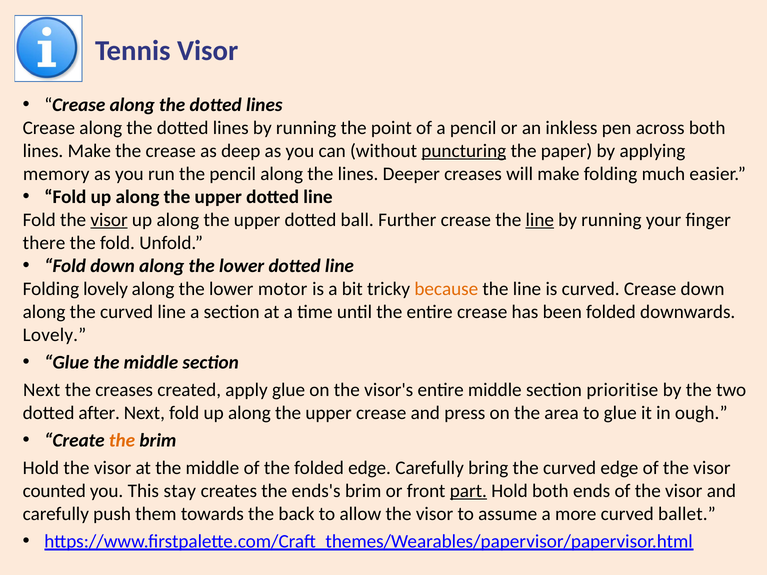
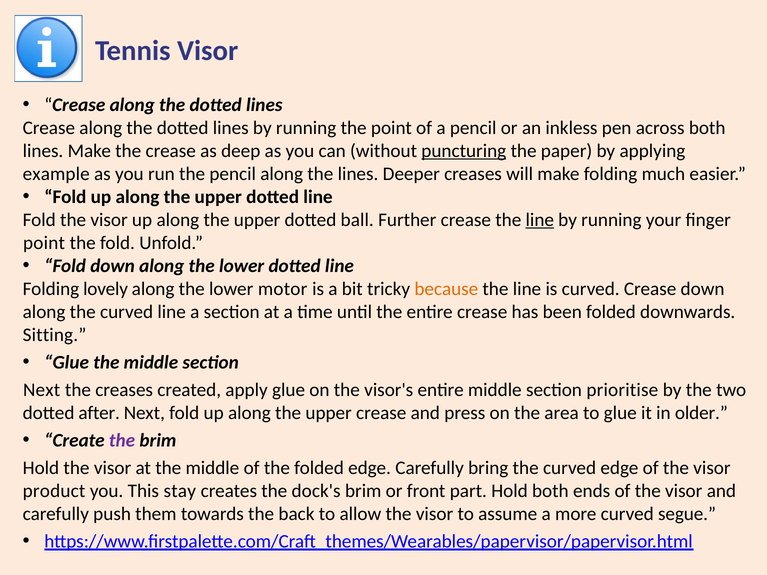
memory: memory -> example
visor at (109, 220) underline: present -> none
there at (44, 243): there -> point
Lovely at (54, 335): Lovely -> Sitting
ough: ough -> older
the at (122, 441) colour: orange -> purple
counted: counted -> product
ends's: ends's -> dock's
part underline: present -> none
ballet: ballet -> segue
